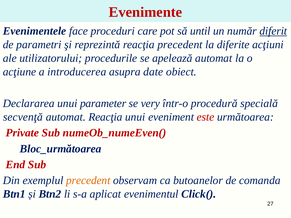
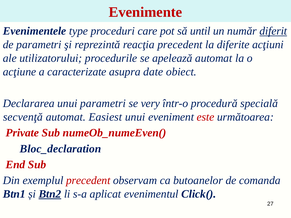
face: face -> type
introducerea: introducerea -> caracterizate
unui parameter: parameter -> parametri
automat Reacţia: Reacţia -> Easiest
Bloc_următoarea: Bloc_următoarea -> Bloc_declaration
precedent at (88, 181) colour: orange -> red
Btn2 underline: none -> present
